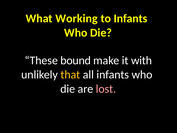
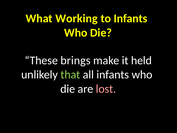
bound: bound -> brings
with: with -> held
that colour: yellow -> light green
